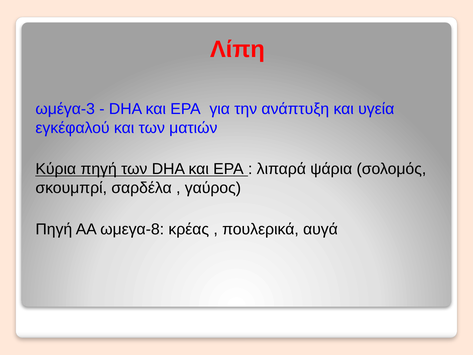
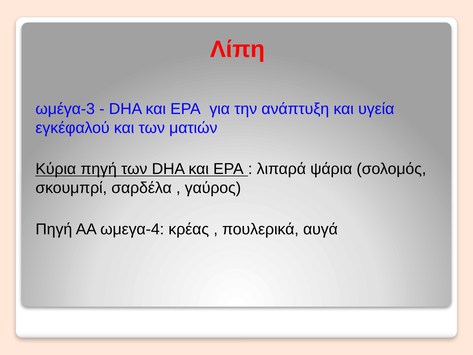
ωμεγα-8: ωμεγα-8 -> ωμεγα-4
